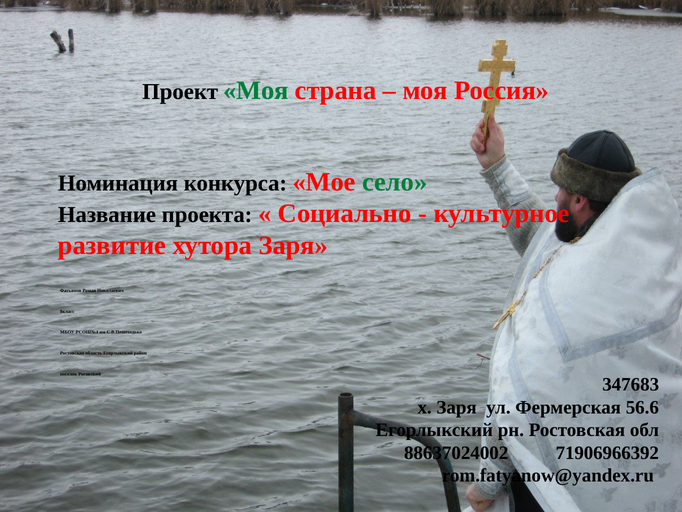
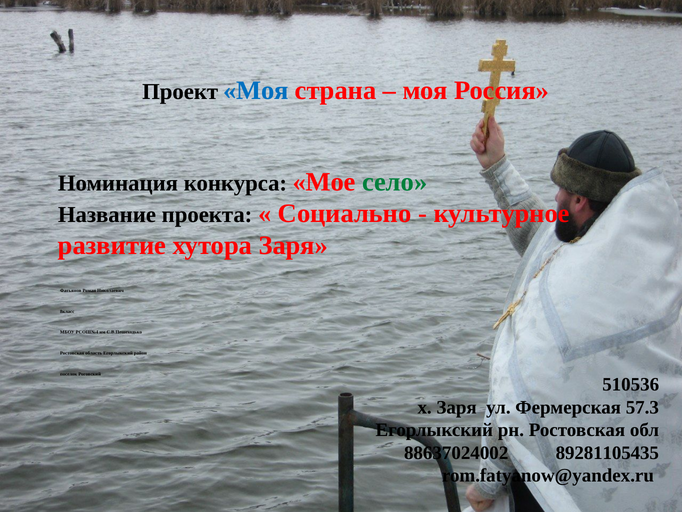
Моя at (256, 90) colour: green -> blue
347683: 347683 -> 510536
56.6: 56.6 -> 57.3
71906966392: 71906966392 -> 89281105435
